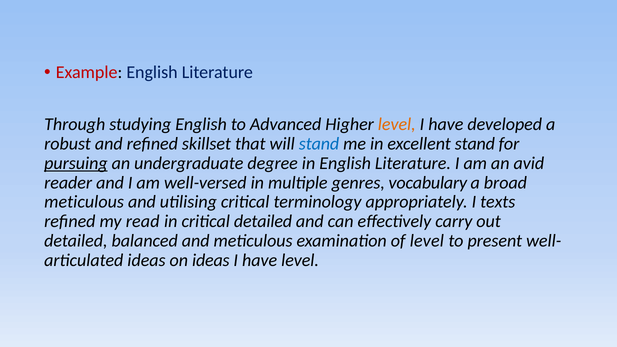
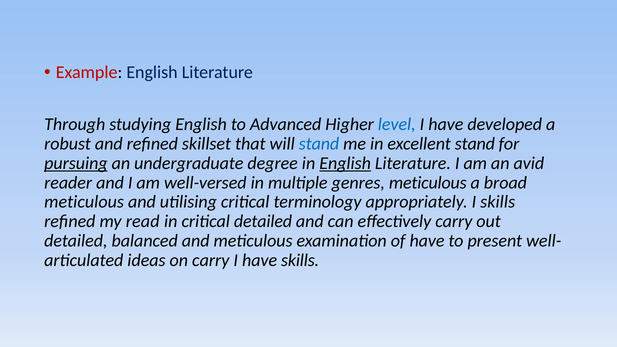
level at (397, 124) colour: orange -> blue
English at (345, 163) underline: none -> present
genres vocabulary: vocabulary -> meticulous
I texts: texts -> skills
of level: level -> have
on ideas: ideas -> carry
have level: level -> skills
